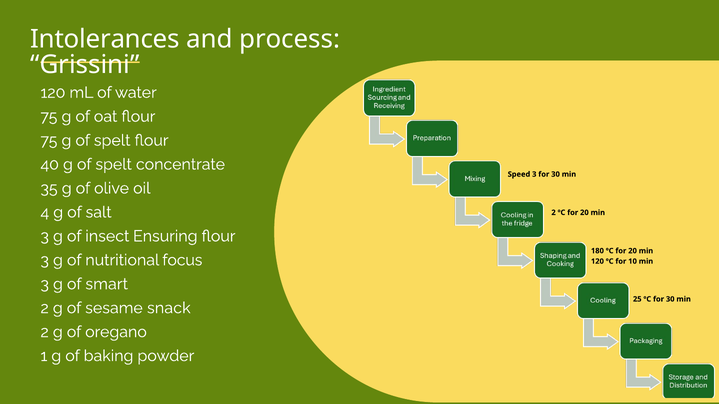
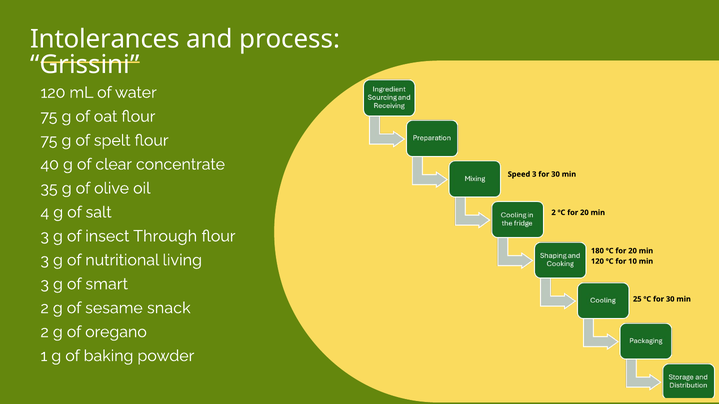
40 g of spelt: spelt -> clear
Ensuring: Ensuring -> Through
focus: focus -> living
